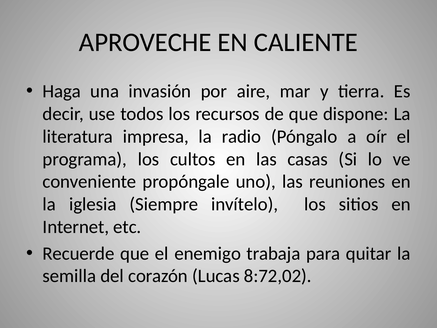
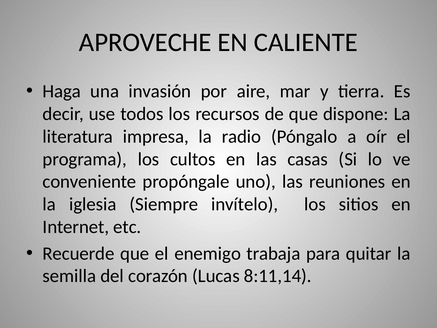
8:72,02: 8:72,02 -> 8:11,14
